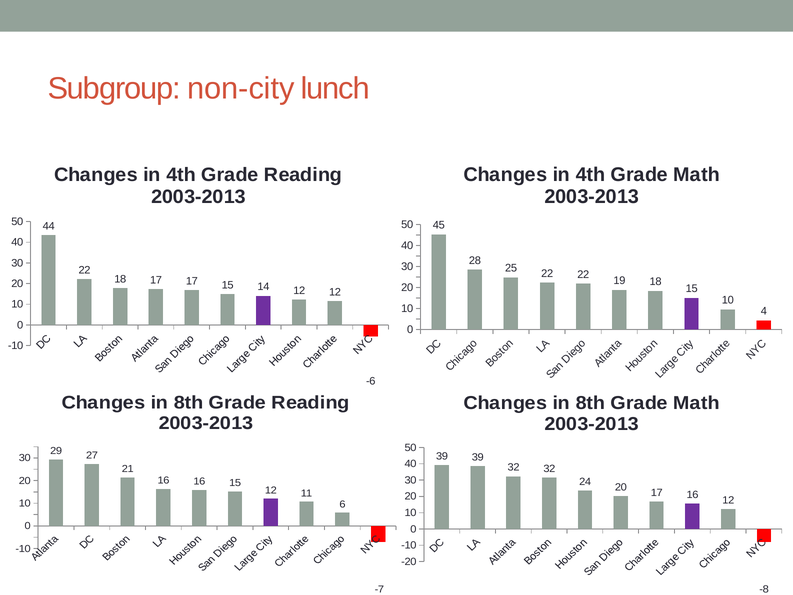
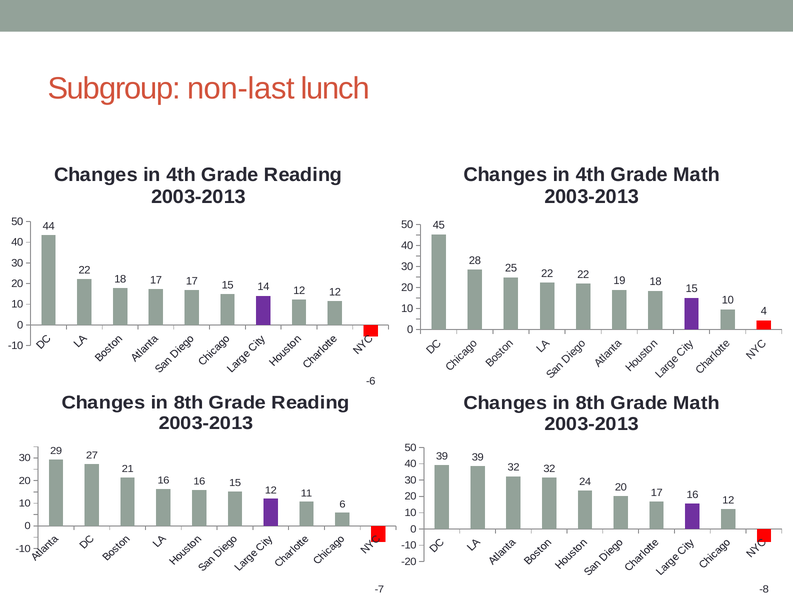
non-city: non-city -> non-last
